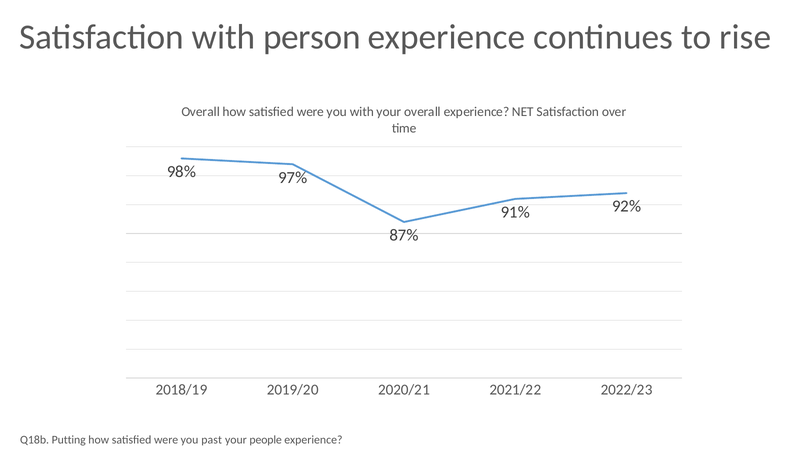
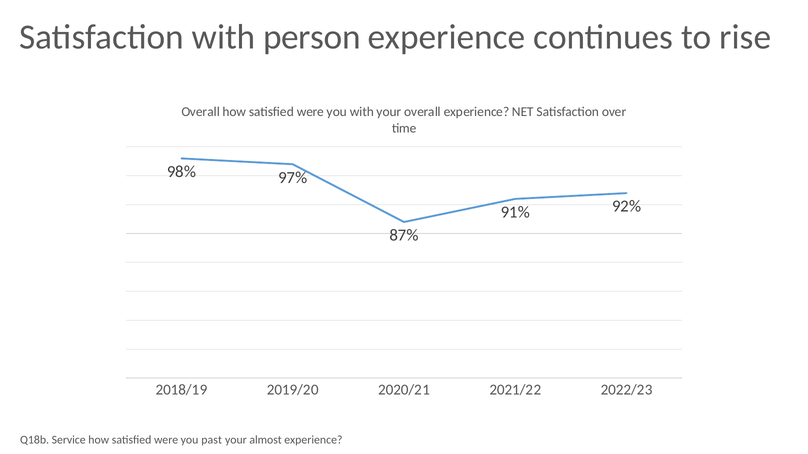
Putting: Putting -> Service
people: people -> almost
